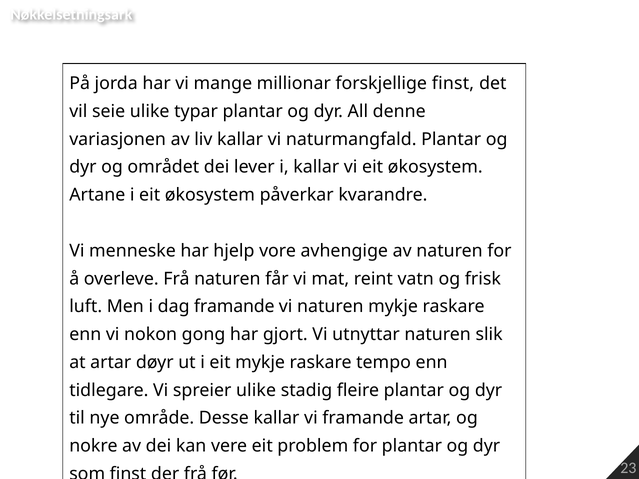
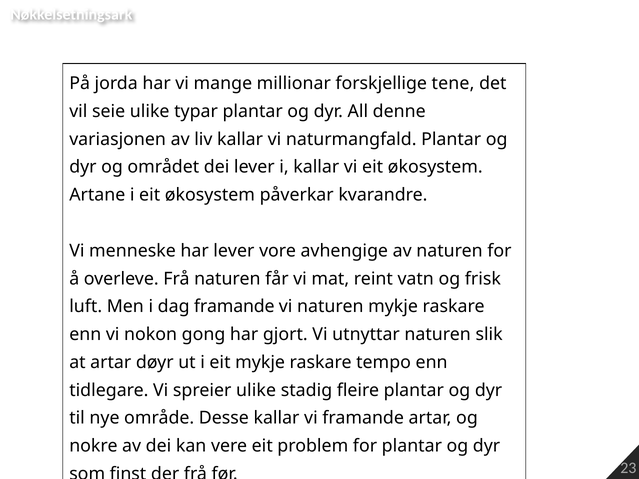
forskjellige finst: finst -> tene
har hjelp: hjelp -> lever
